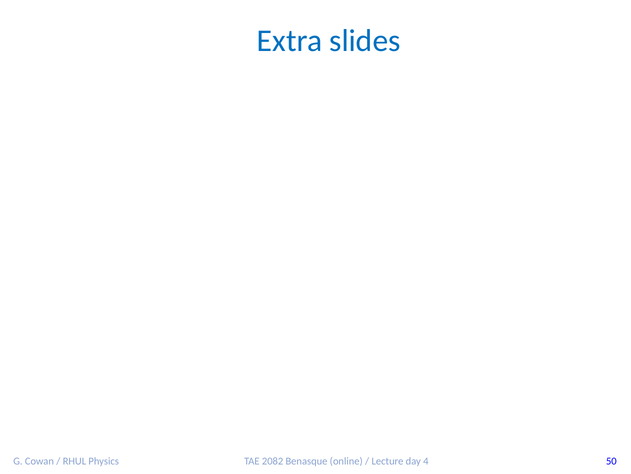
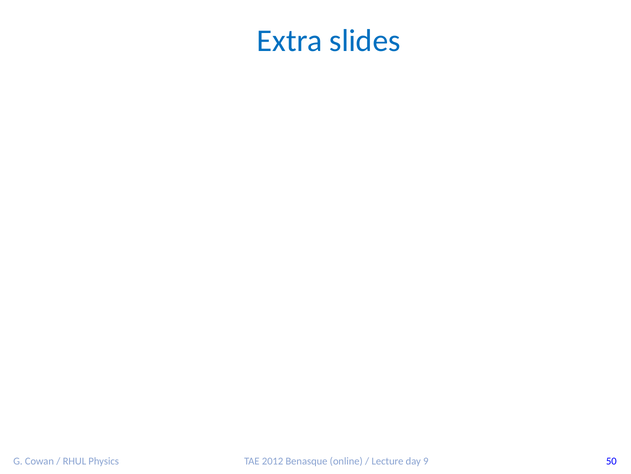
2082: 2082 -> 2012
4: 4 -> 9
